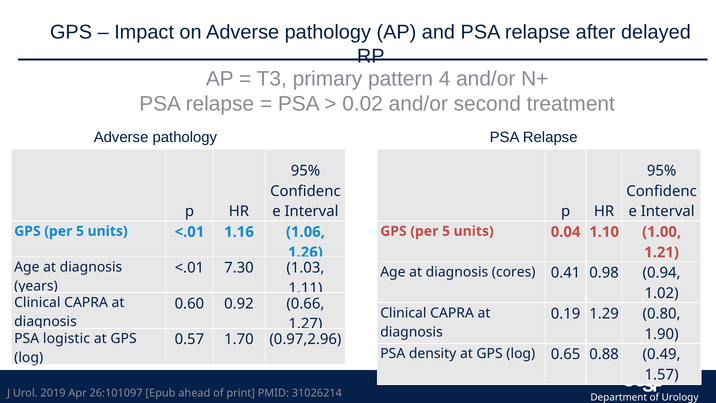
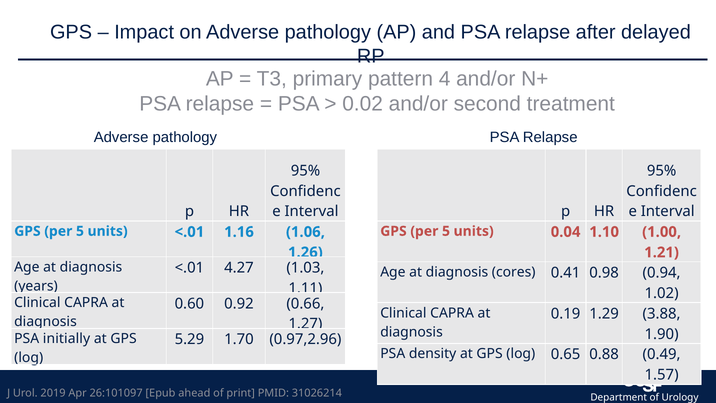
7.30: 7.30 -> 4.27
0.80: 0.80 -> 3.88
logistic: logistic -> initially
0.57: 0.57 -> 5.29
